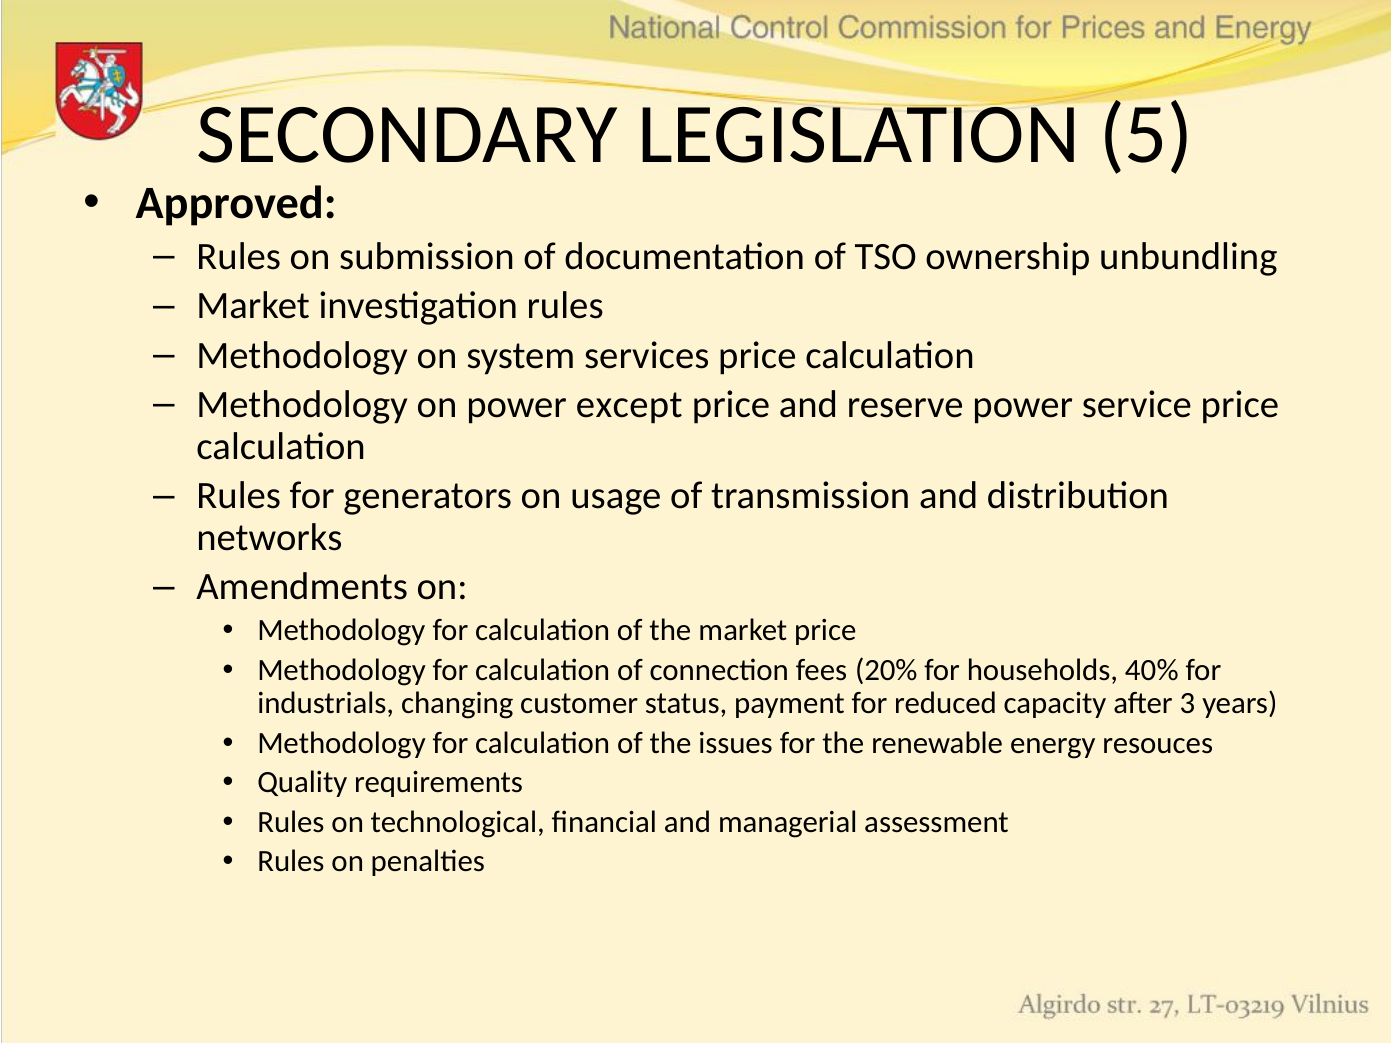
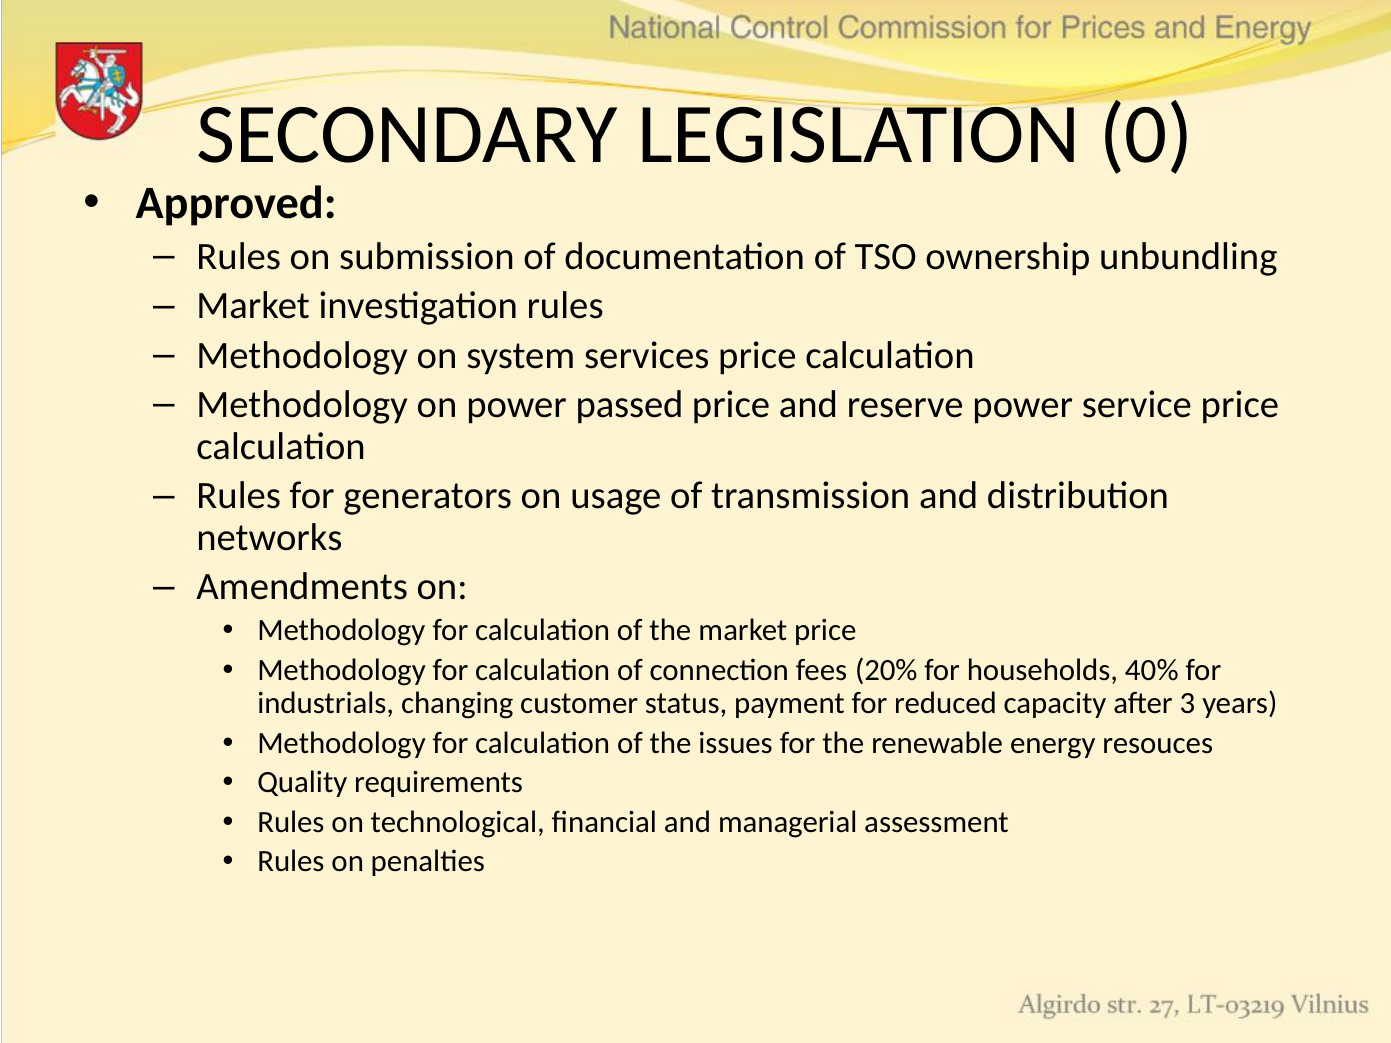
5: 5 -> 0
except: except -> passed
